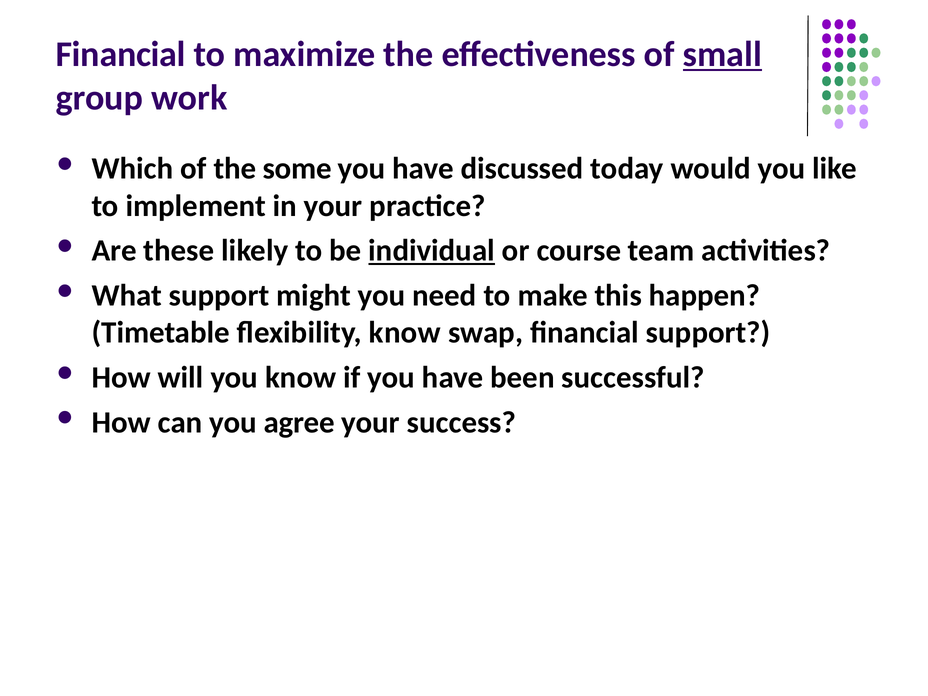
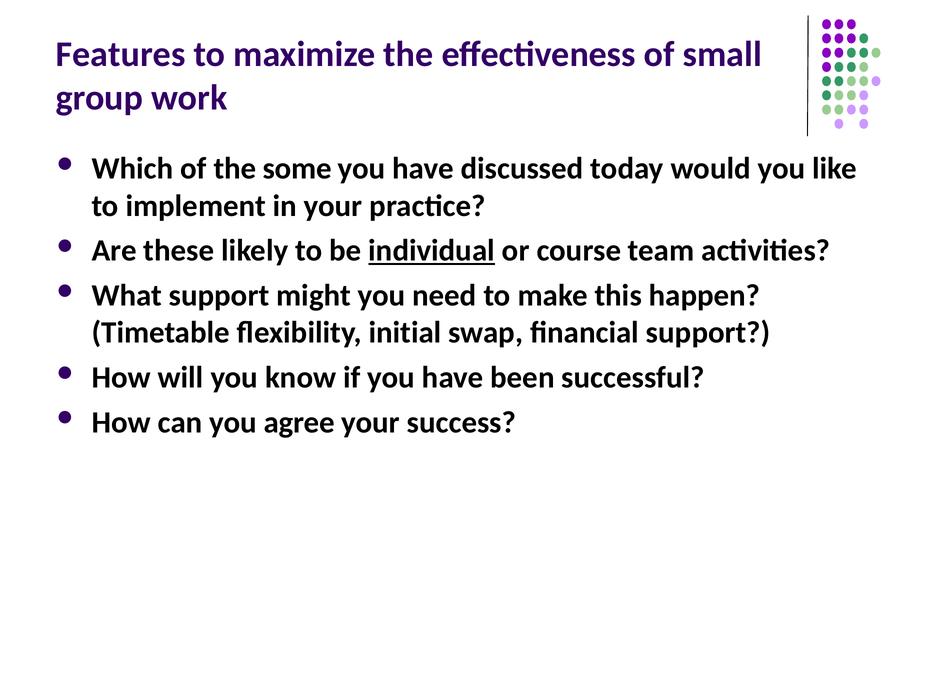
Financial at (121, 54): Financial -> Features
small underline: present -> none
flexibility know: know -> initial
